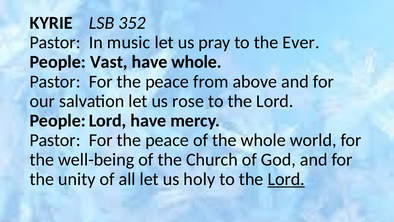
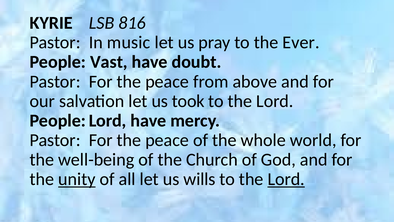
352: 352 -> 816
have whole: whole -> doubt
rose: rose -> took
unity underline: none -> present
holy: holy -> wills
